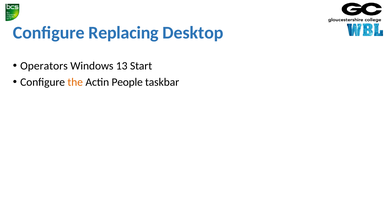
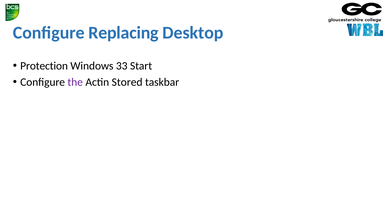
Operators: Operators -> Protection
13: 13 -> 33
the colour: orange -> purple
People: People -> Stored
